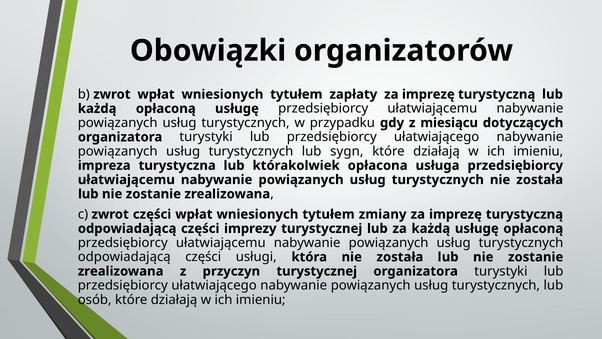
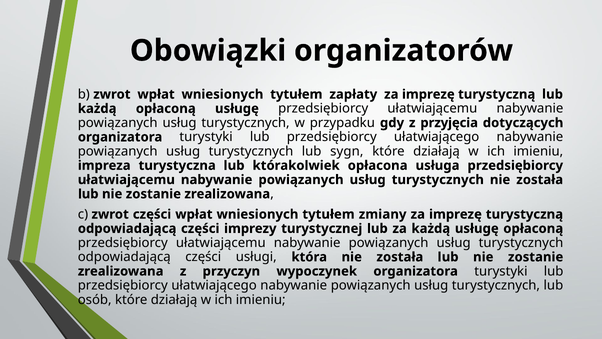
miesiącu: miesiącu -> przyjęcia
przyczyn turystycznej: turystycznej -> wypoczynek
